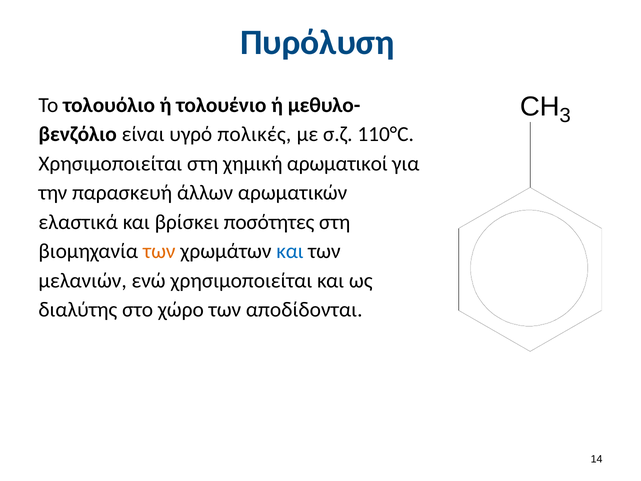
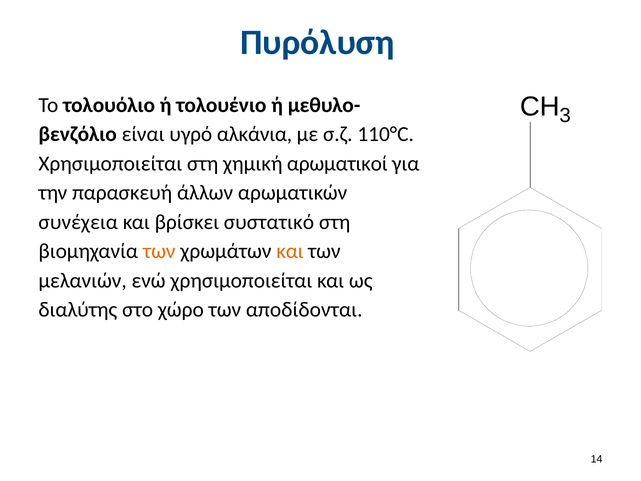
πολικές: πολικές -> αλκάνια
ελαστικά: ελαστικά -> συνέχεια
ποσότητες: ποσότητες -> συστατικό
και at (290, 251) colour: blue -> orange
